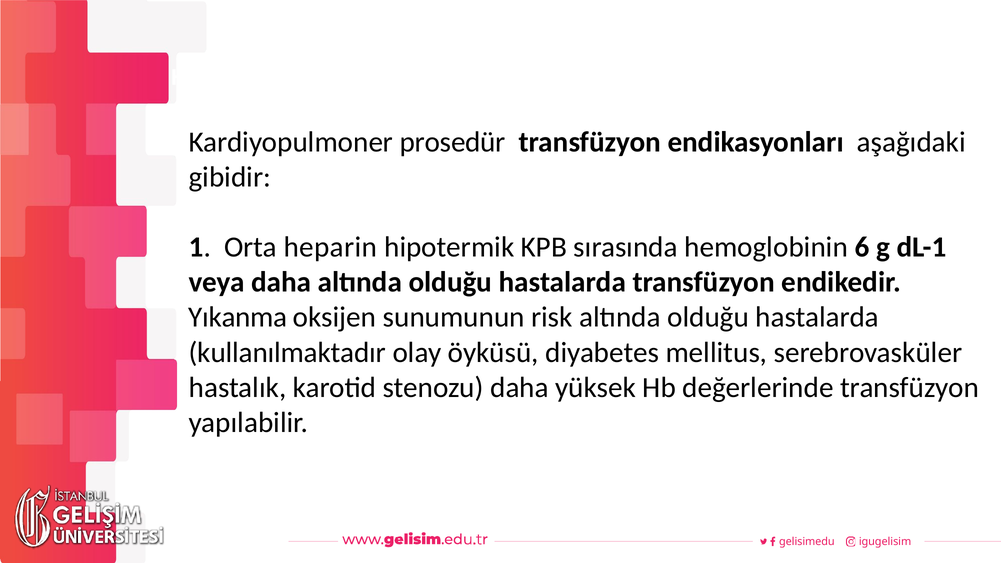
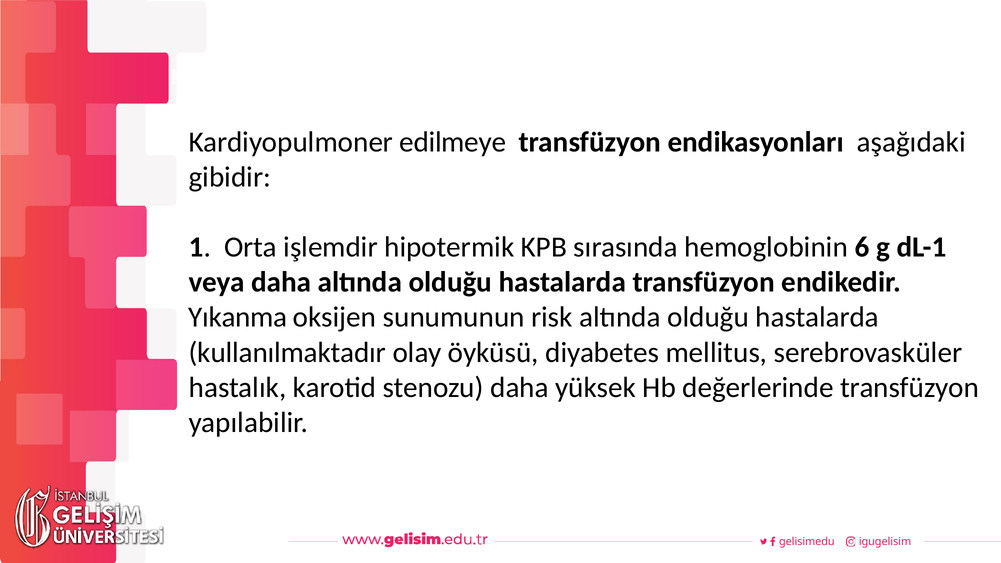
prosedür: prosedür -> edilmeye
heparin: heparin -> işlemdir
